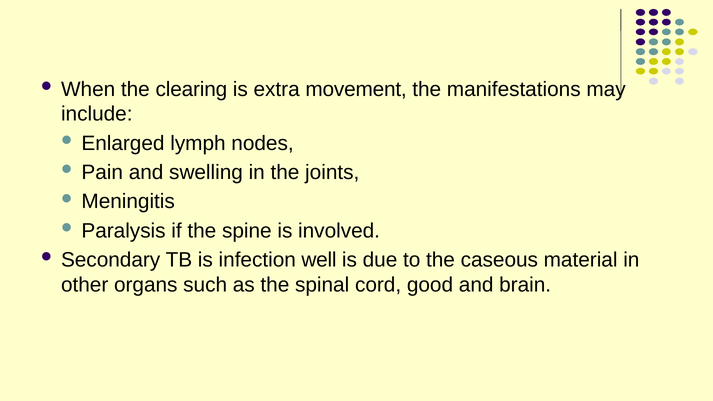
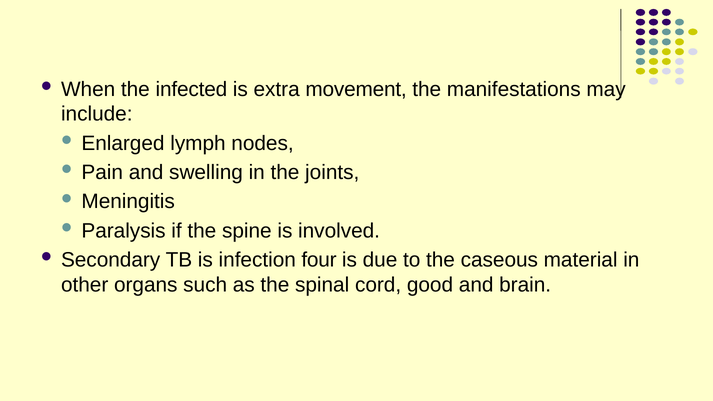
clearing: clearing -> infected
well: well -> four
